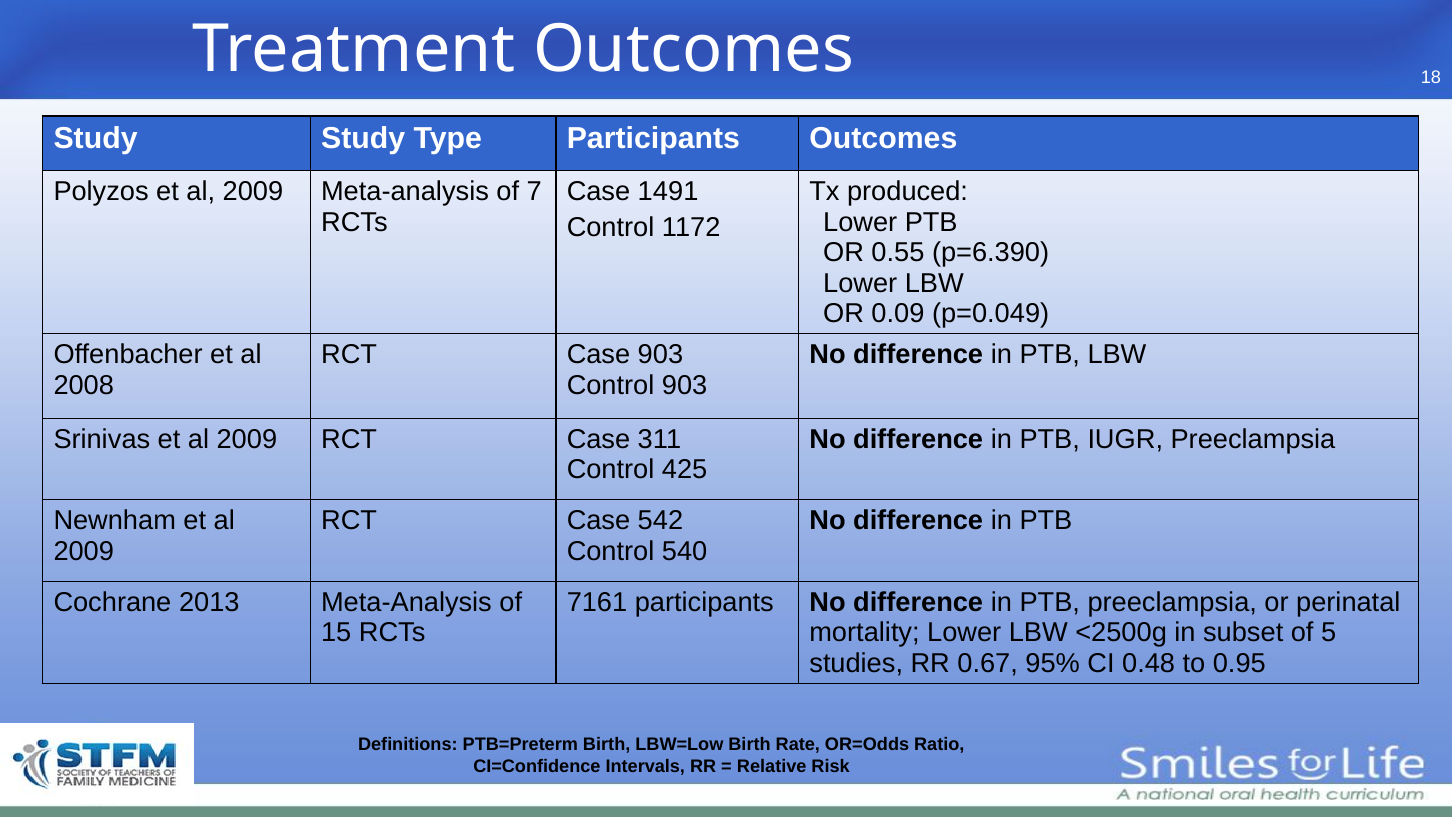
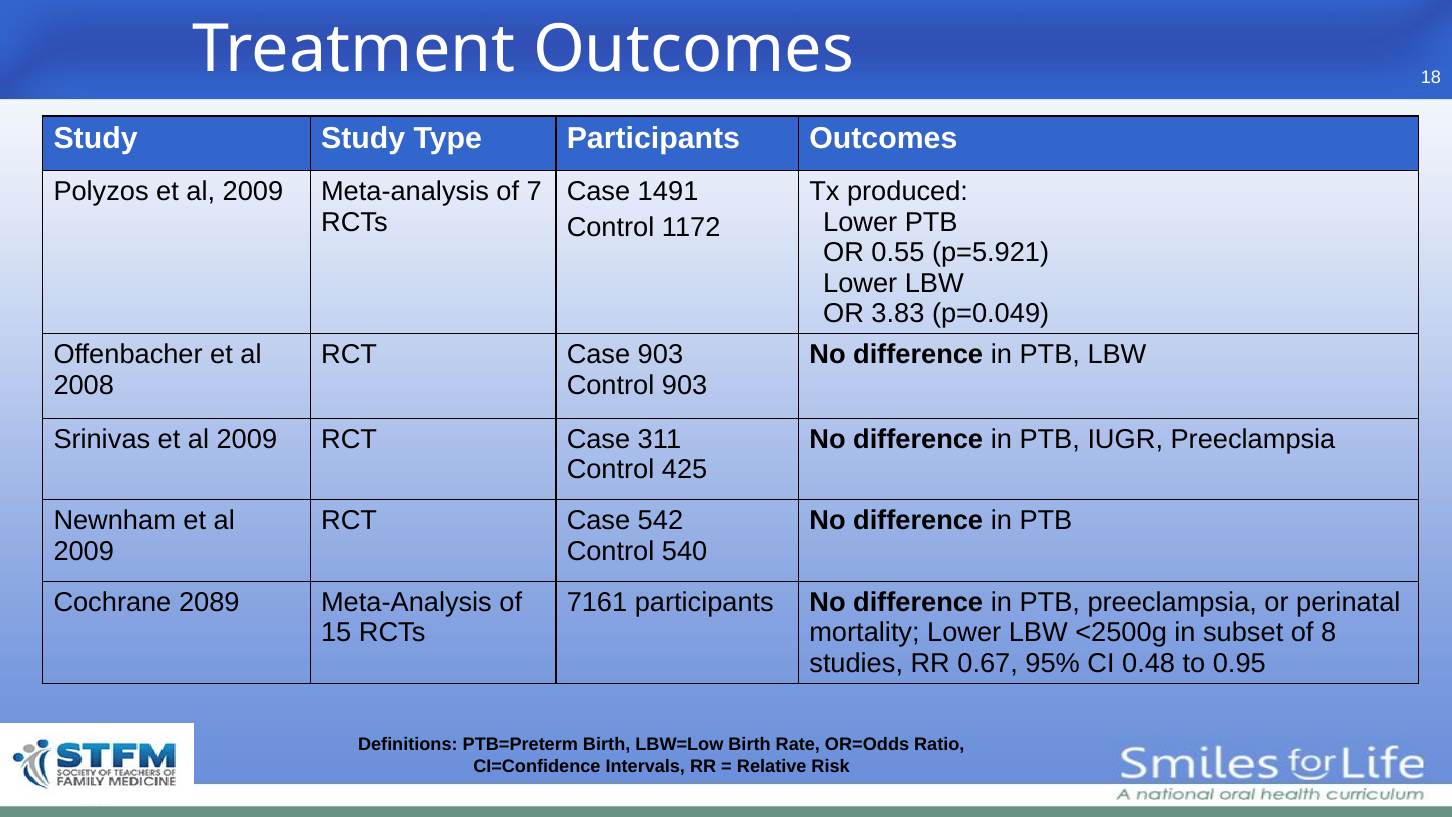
p=6.390: p=6.390 -> p=5.921
0.09: 0.09 -> 3.83
2013: 2013 -> 2089
5: 5 -> 8
